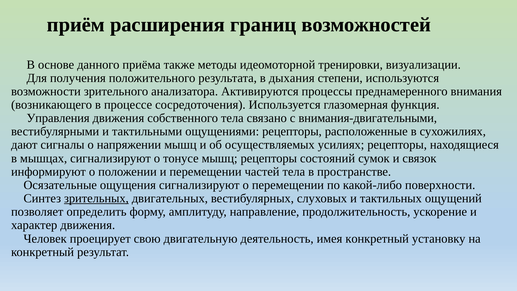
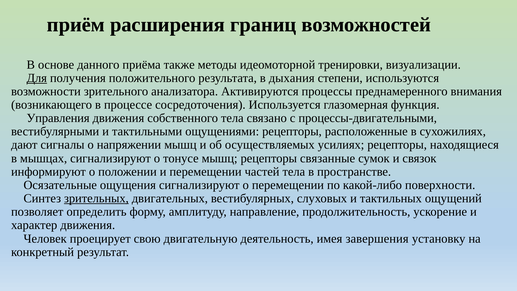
Для underline: none -> present
внимания-двигательными: внимания-двигательными -> процессы-двигательными
состояний: состояний -> связанные
имея конкретный: конкретный -> завершения
